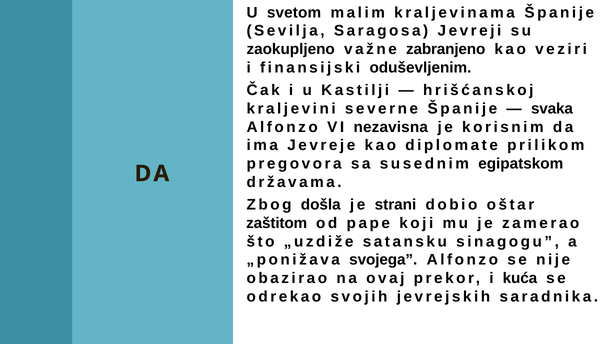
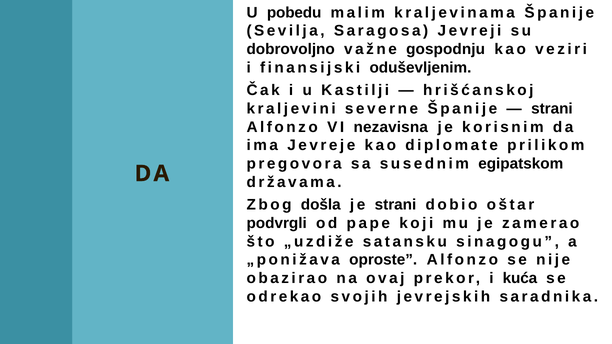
svetom: svetom -> pobedu
zaokupljeno: zaokupljeno -> dobrovoljno
zabranjeno: zabranjeno -> gospodnju
svaka at (552, 109): svaka -> strani
zaštitom: zaštitom -> podvrgli
svojega: svojega -> oproste
